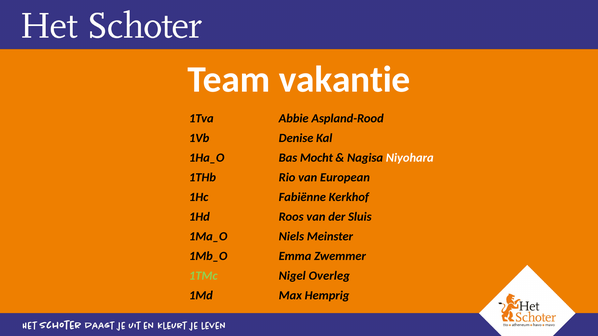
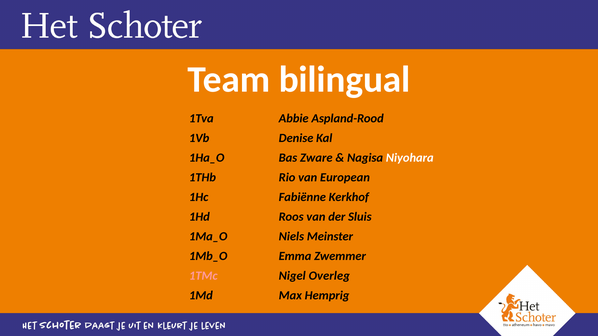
vakantie: vakantie -> bilingual
Mocht: Mocht -> Zware
1TMc colour: light green -> pink
